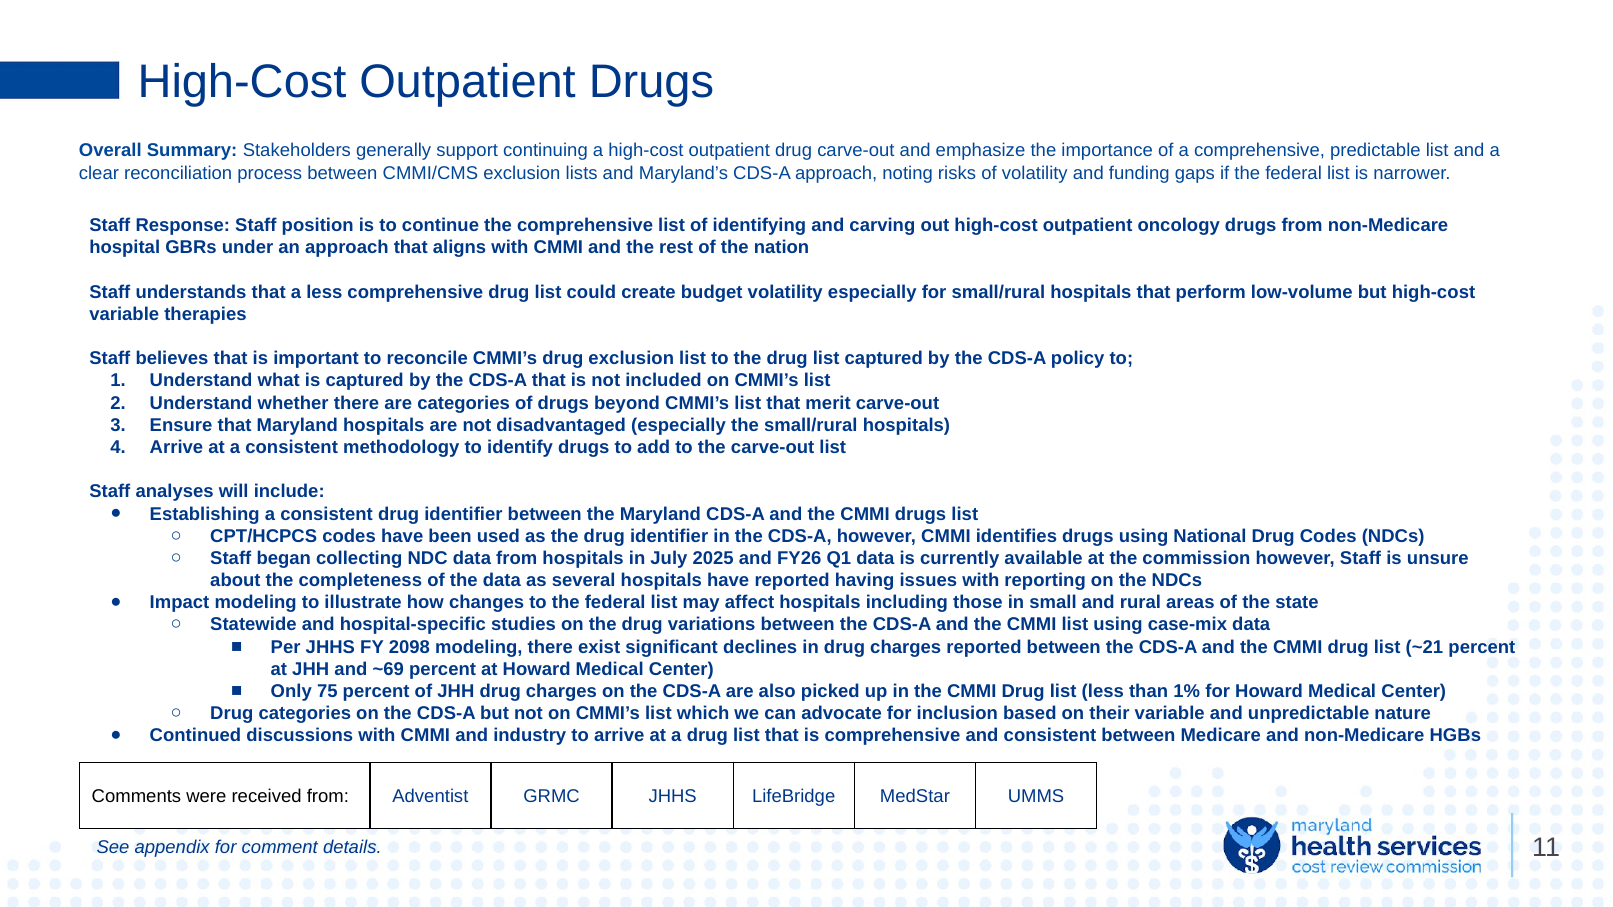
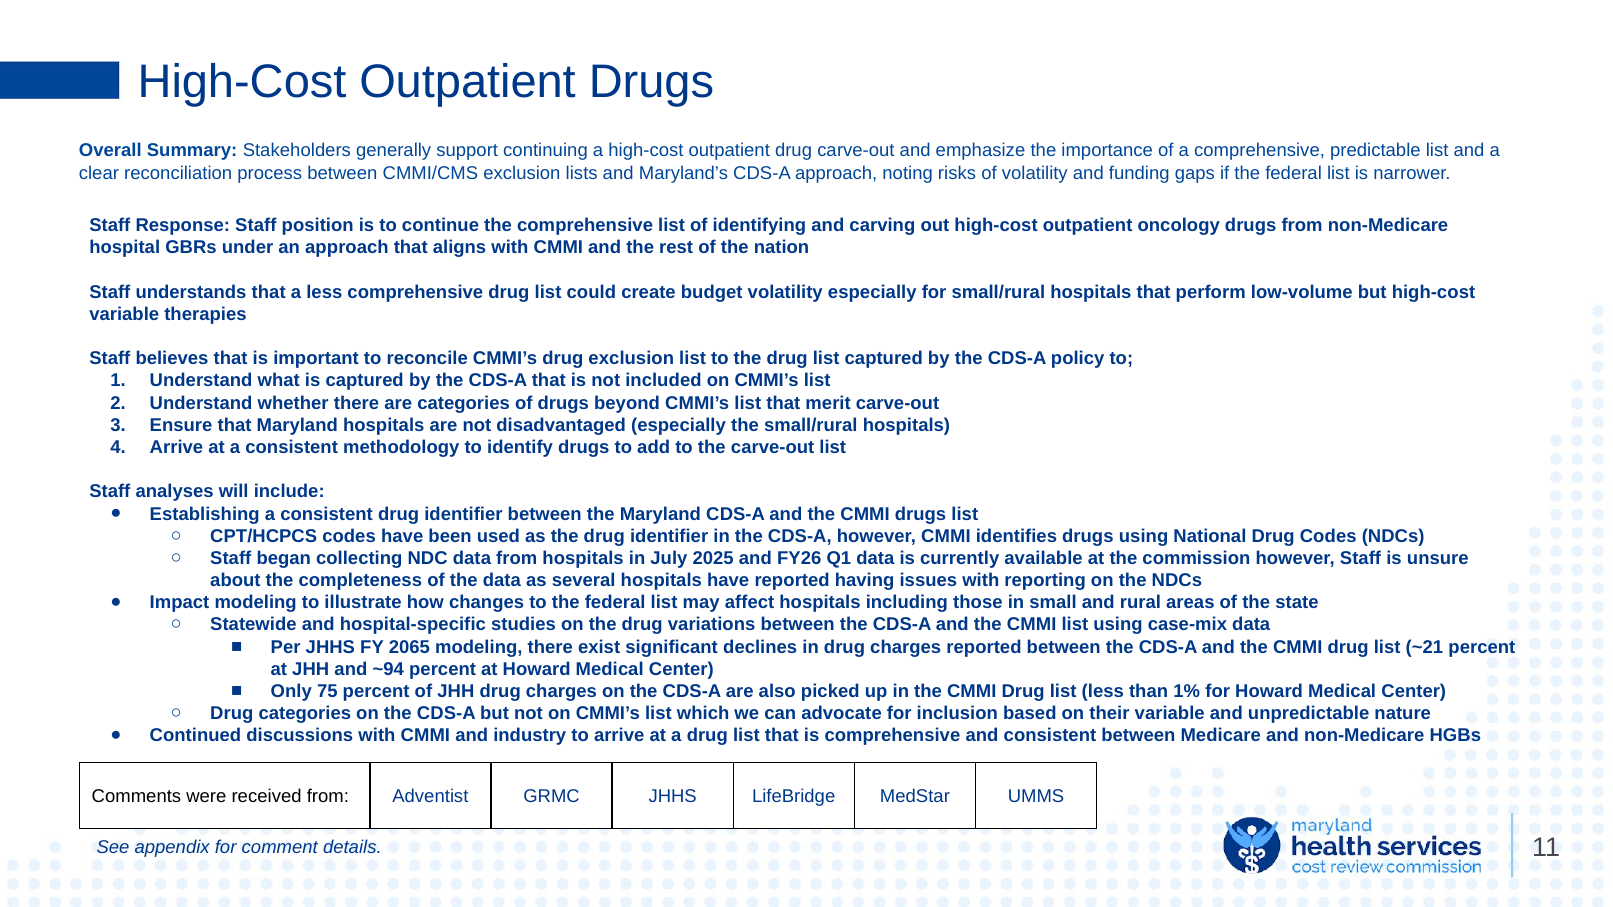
2098: 2098 -> 2065
~69: ~69 -> ~94
